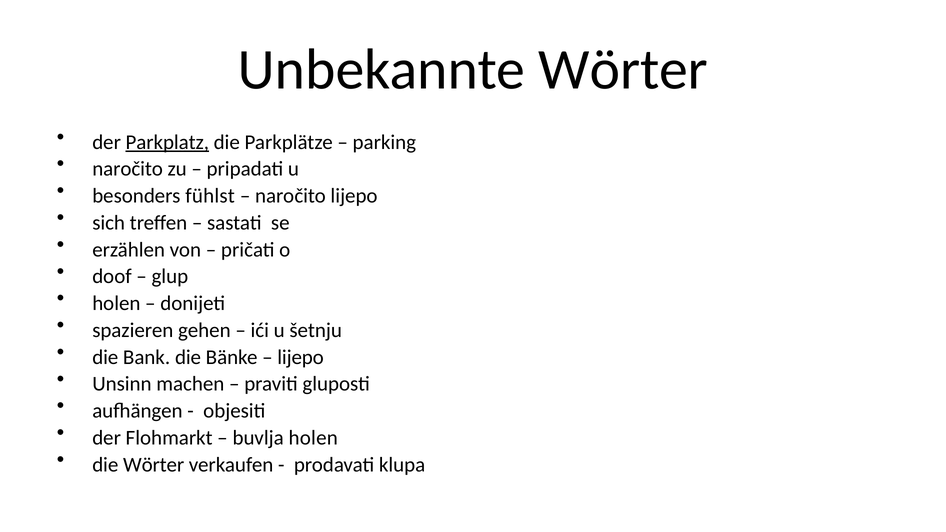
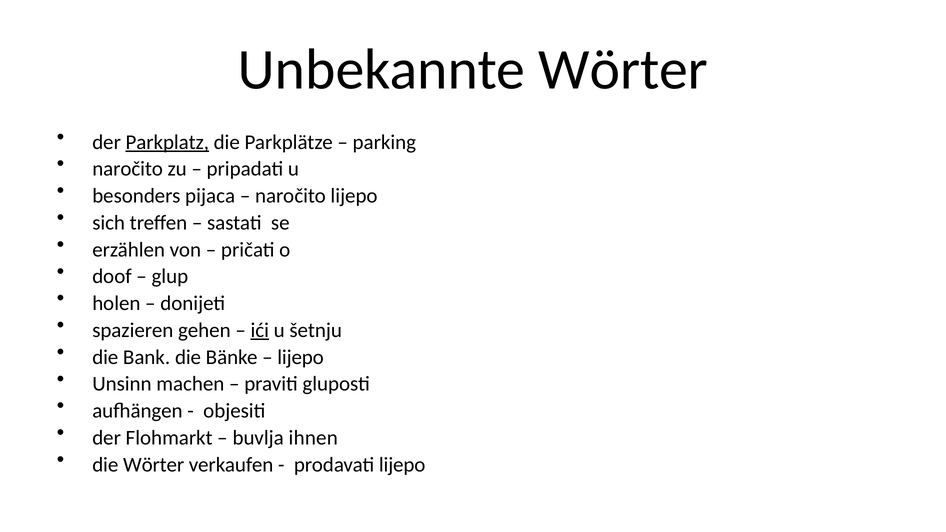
fühlst: fühlst -> pijaca
ići underline: none -> present
buvlja holen: holen -> ihnen
prodavati klupa: klupa -> lijepo
